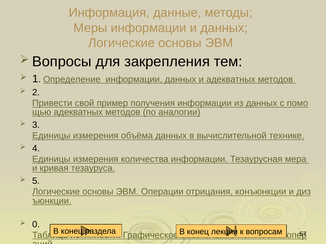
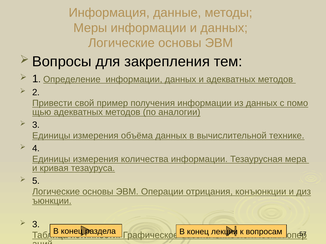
0 at (36, 225): 0 -> 3
